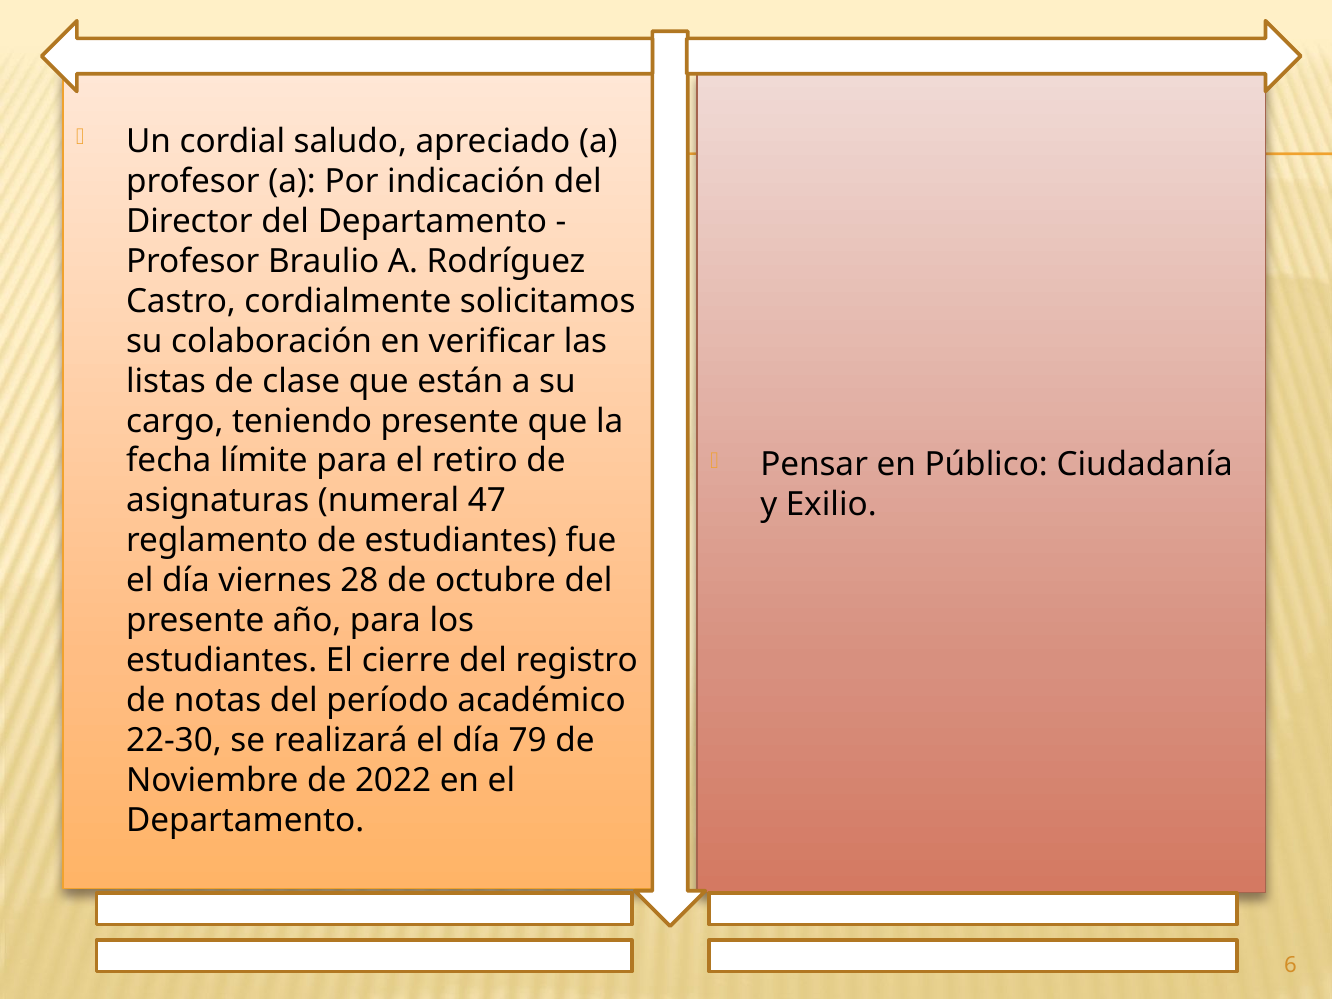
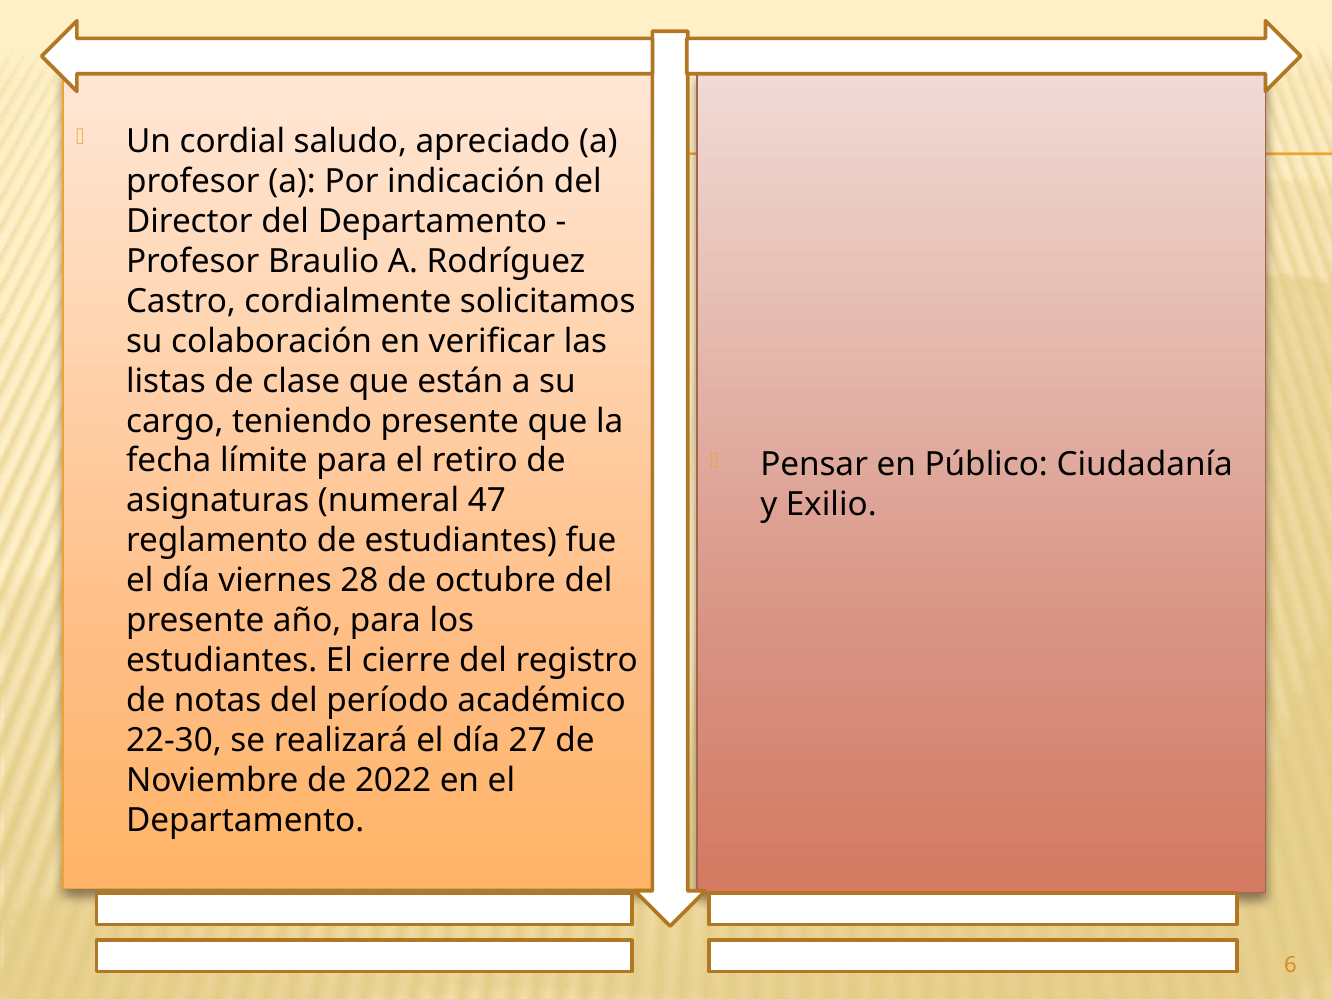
79: 79 -> 27
